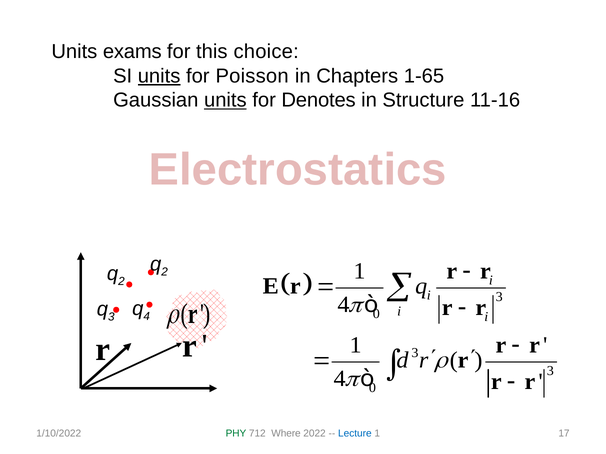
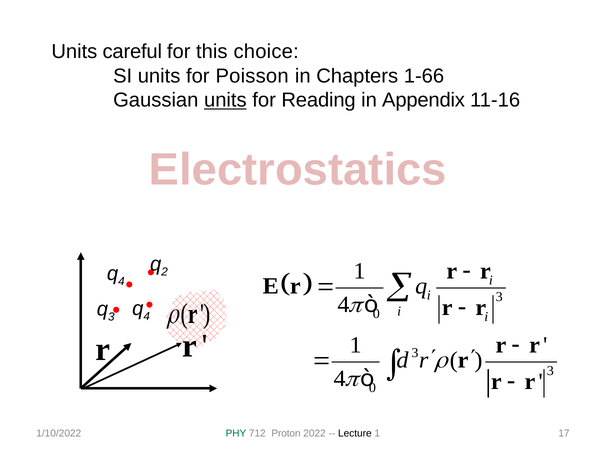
exams: exams -> careful
units at (159, 76) underline: present -> none
1-65: 1-65 -> 1-66
Denotes: Denotes -> Reading
Structure: Structure -> Appendix
2 at (121, 282): 2 -> 4
Where: Where -> Proton
Lecture colour: blue -> black
